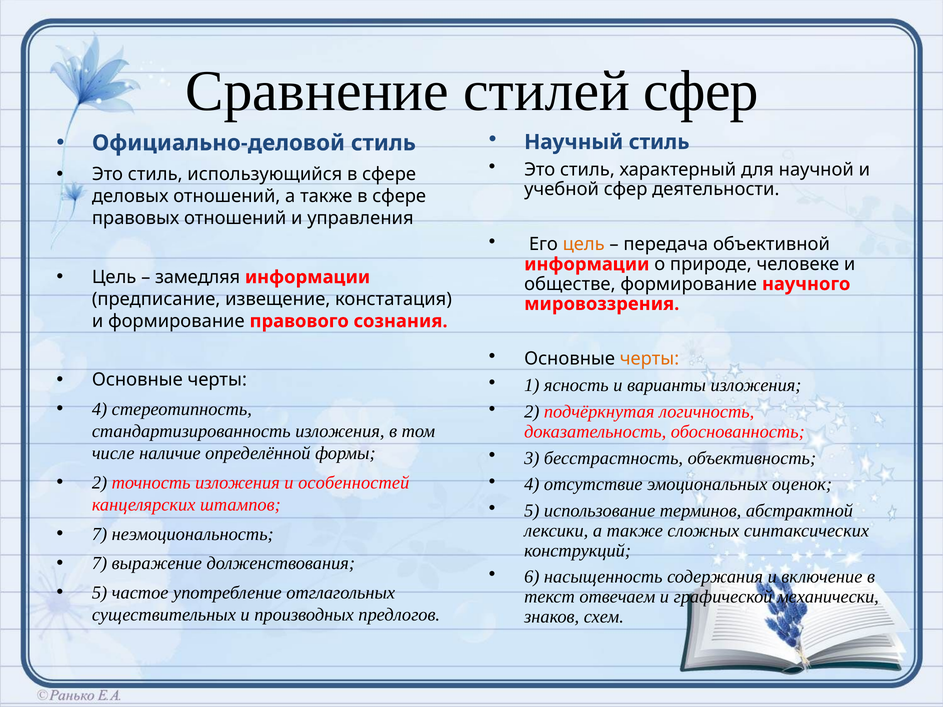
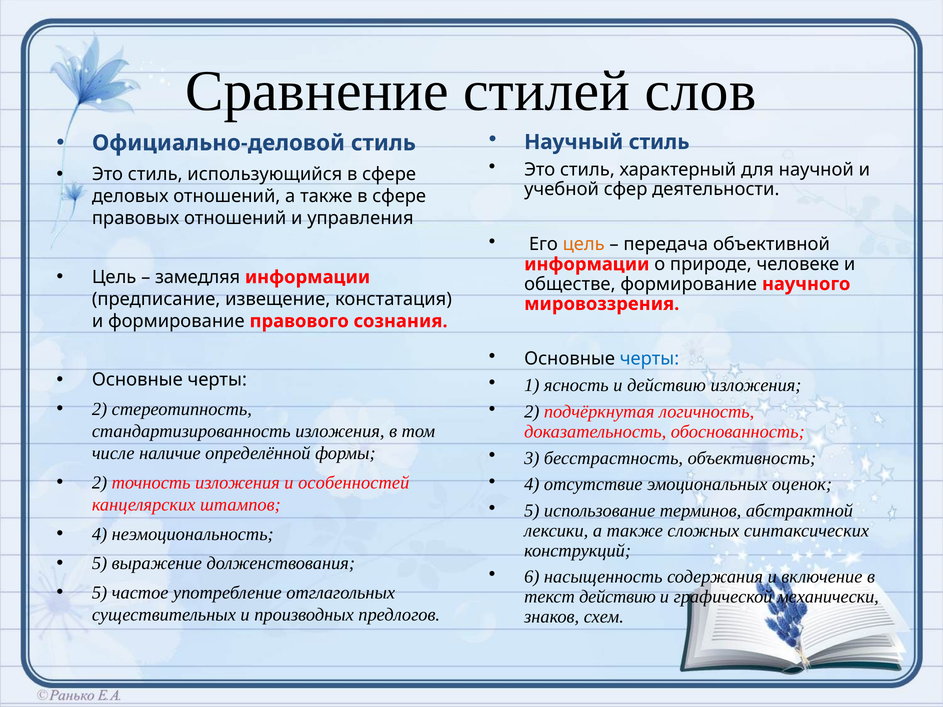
стилей сфер: сфер -> слов
черты at (649, 359) colour: orange -> blue
и варианты: варианты -> действию
4 at (100, 409): 4 -> 2
7 at (100, 534): 7 -> 4
7 at (100, 564): 7 -> 5
текст отвечаем: отвечаем -> действию
